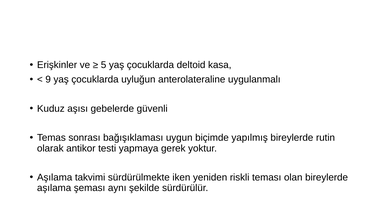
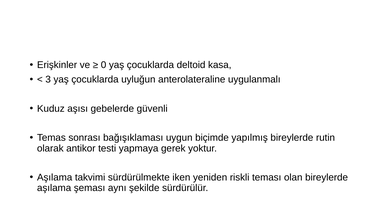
5: 5 -> 0
9: 9 -> 3
